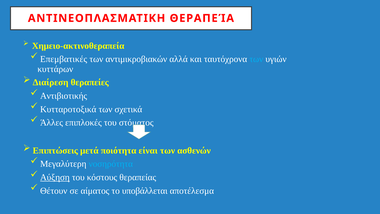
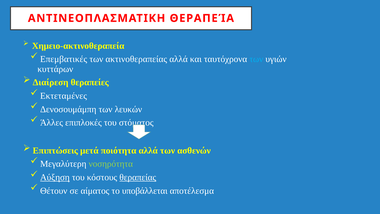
αντιμικροβιακών: αντιμικροβιακών -> ακτινοθεραπείας
Αντιβιοτικής: Αντιβιοτικής -> Εκτεταμένες
Κυτταροτοξικά: Κυτταροτοξικά -> Δενοσουμάμπη
σχετικά: σχετικά -> λευκών
ποιότητα είναι: είναι -> αλλά
νοσηρότητα colour: light blue -> light green
θεραπείας underline: none -> present
